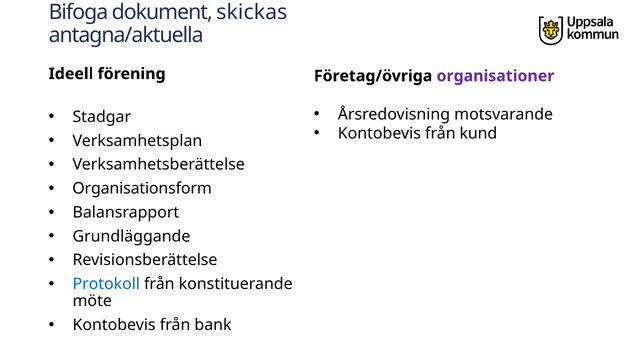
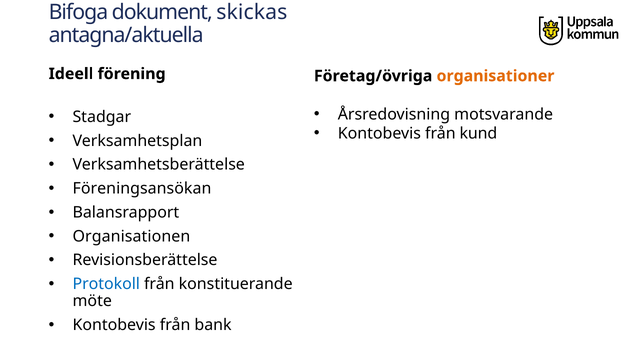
organisationer colour: purple -> orange
Organisationsform: Organisationsform -> Föreningsansökan
Grundläggande: Grundläggande -> Organisationen
